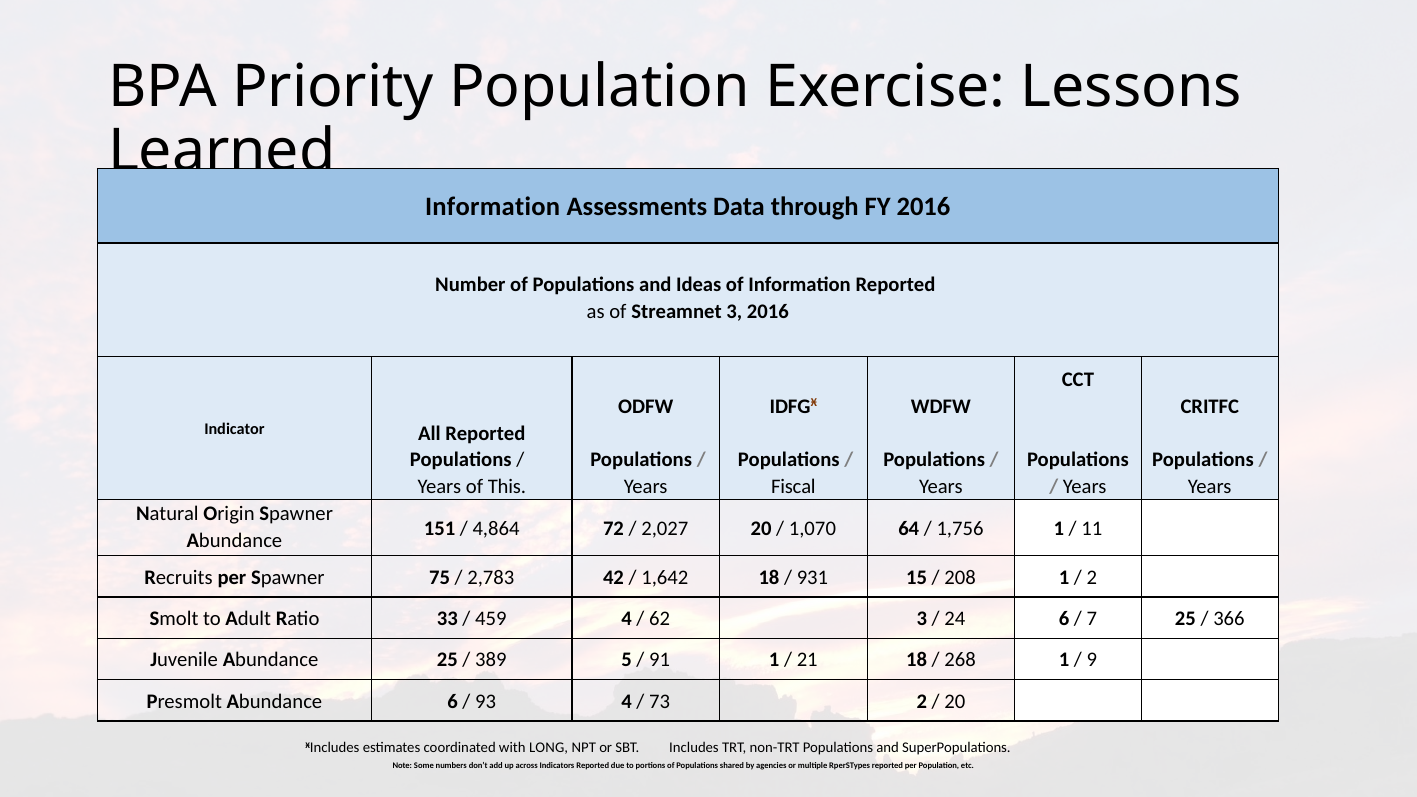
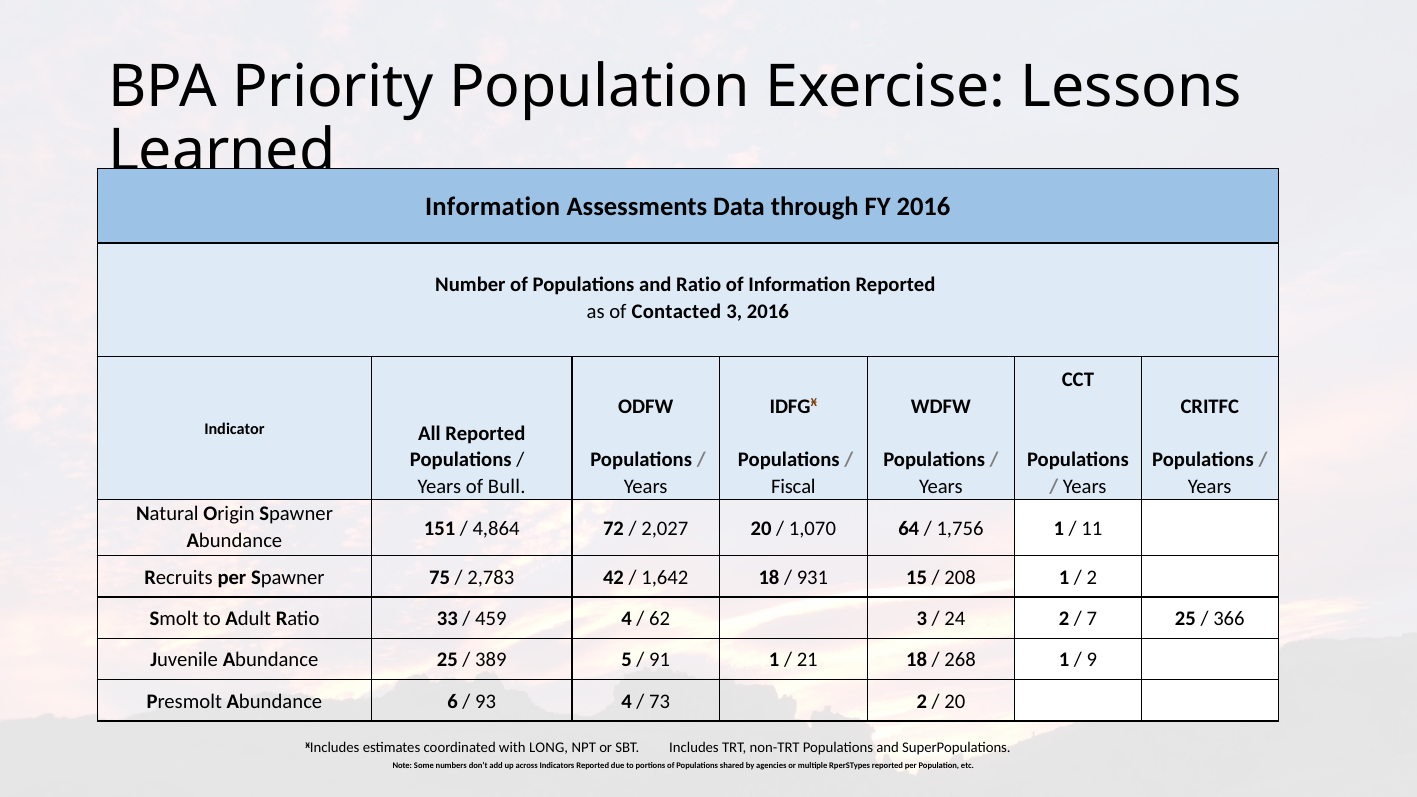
and Ideas: Ideas -> Ratio
Streamnet: Streamnet -> Contacted
This: This -> Bull
24 6: 6 -> 2
